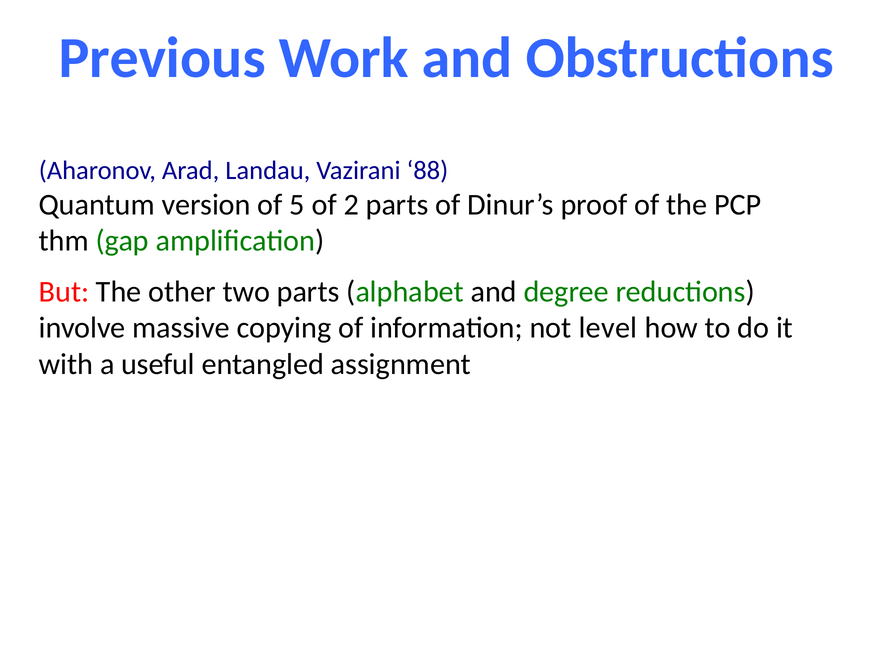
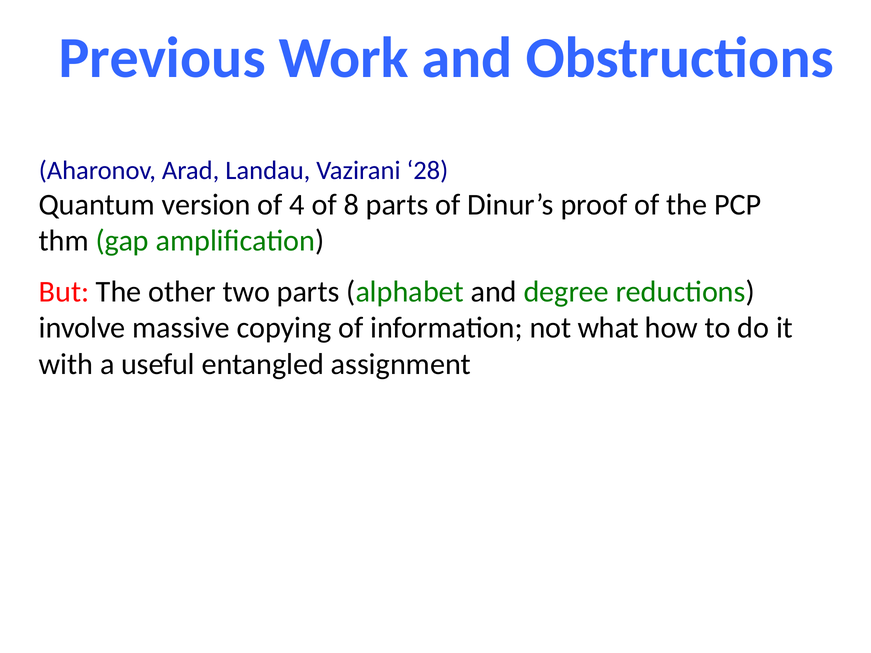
88: 88 -> 28
5: 5 -> 4
2: 2 -> 8
level: level -> what
